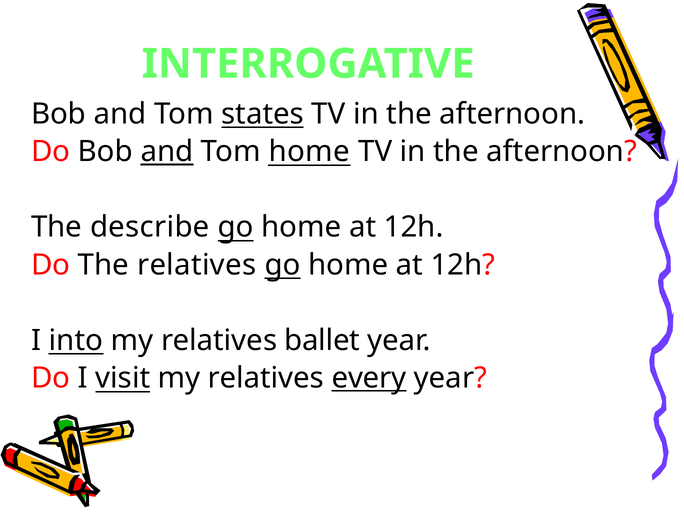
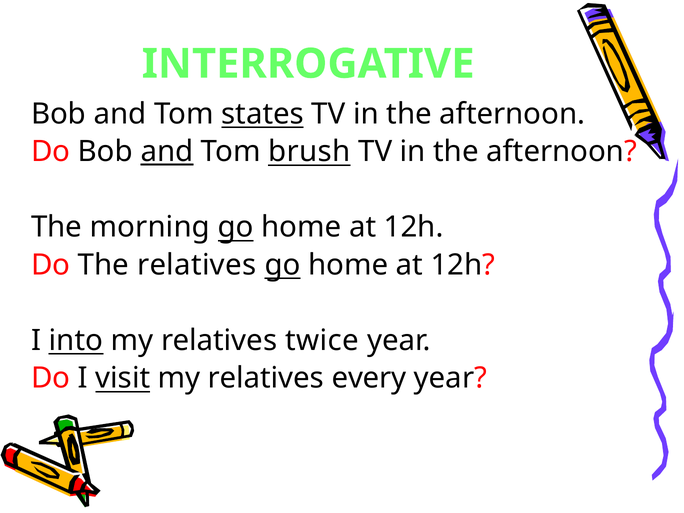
Tom home: home -> brush
describe: describe -> morning
ballet: ballet -> twice
every underline: present -> none
